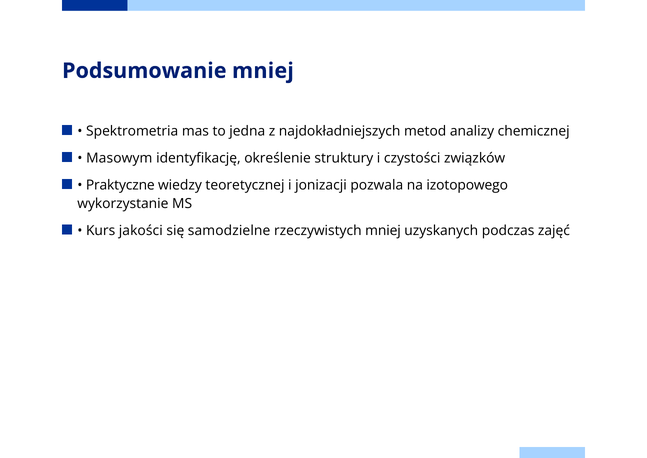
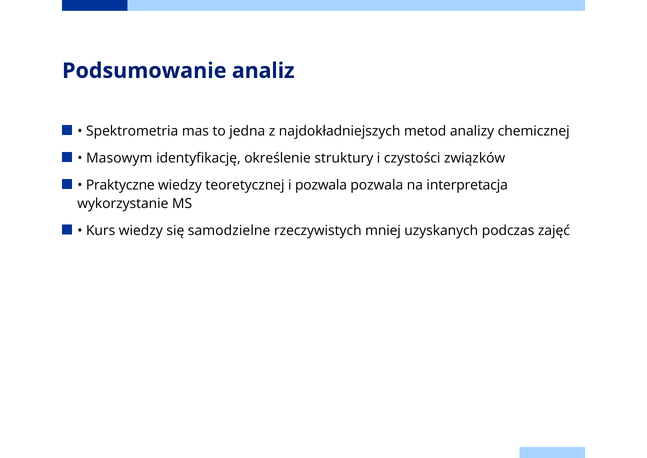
Podsumowanie mniej: mniej -> analiz
i jonizacji: jonizacji -> pozwala
izotopowego: izotopowego -> interpretacja
Kurs jakości: jakości -> wiedzy
